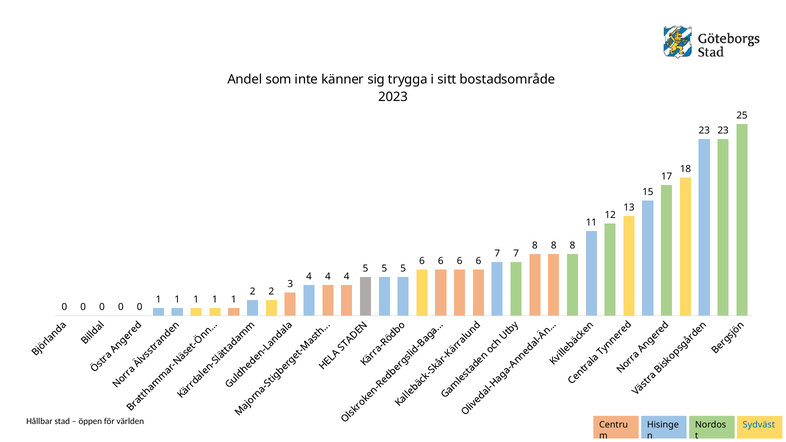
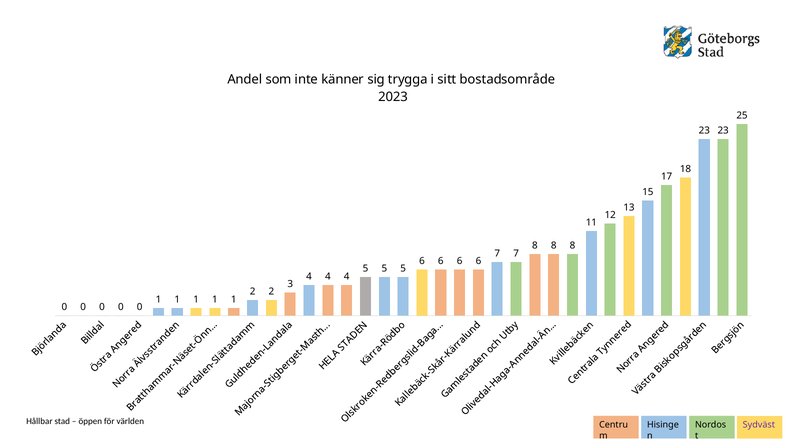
Sydväst colour: blue -> purple
